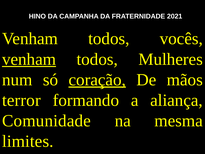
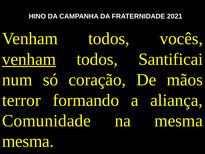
Mulheres: Mulheres -> Santificai
coração underline: present -> none
limites at (28, 141): limites -> mesma
